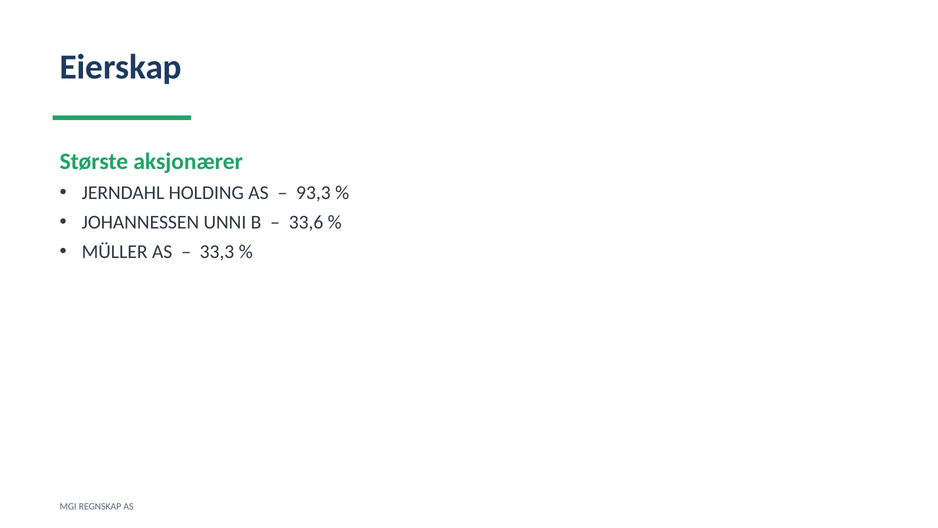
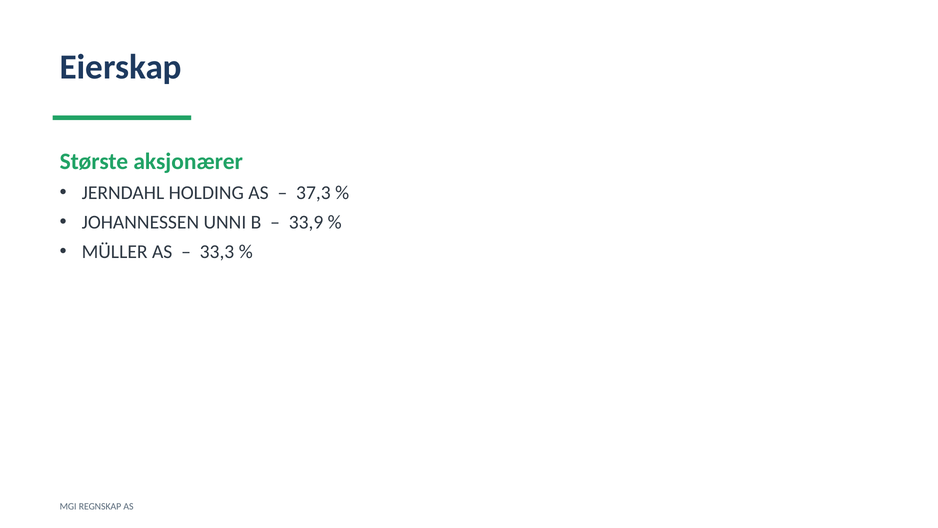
93,3: 93,3 -> 37,3
33,6: 33,6 -> 33,9
